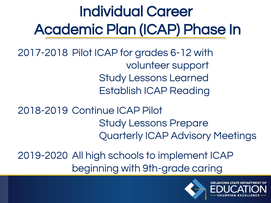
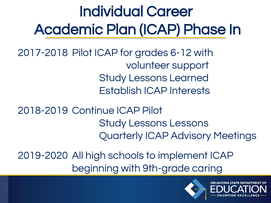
Reading: Reading -> Interests
Lessons Prepare: Prepare -> Lessons
